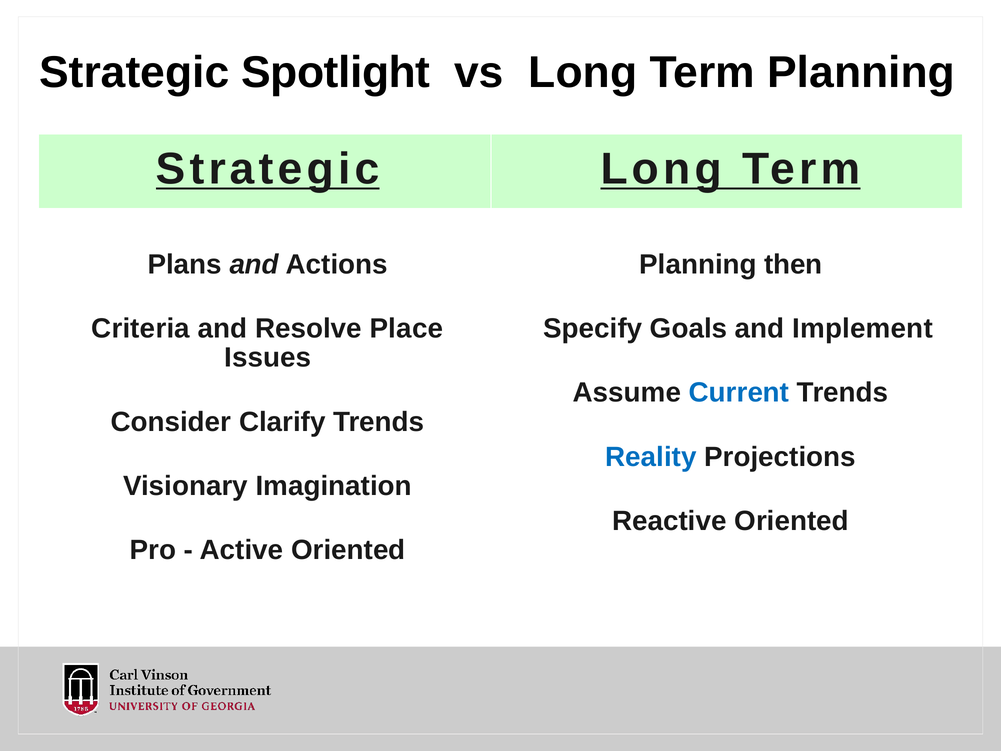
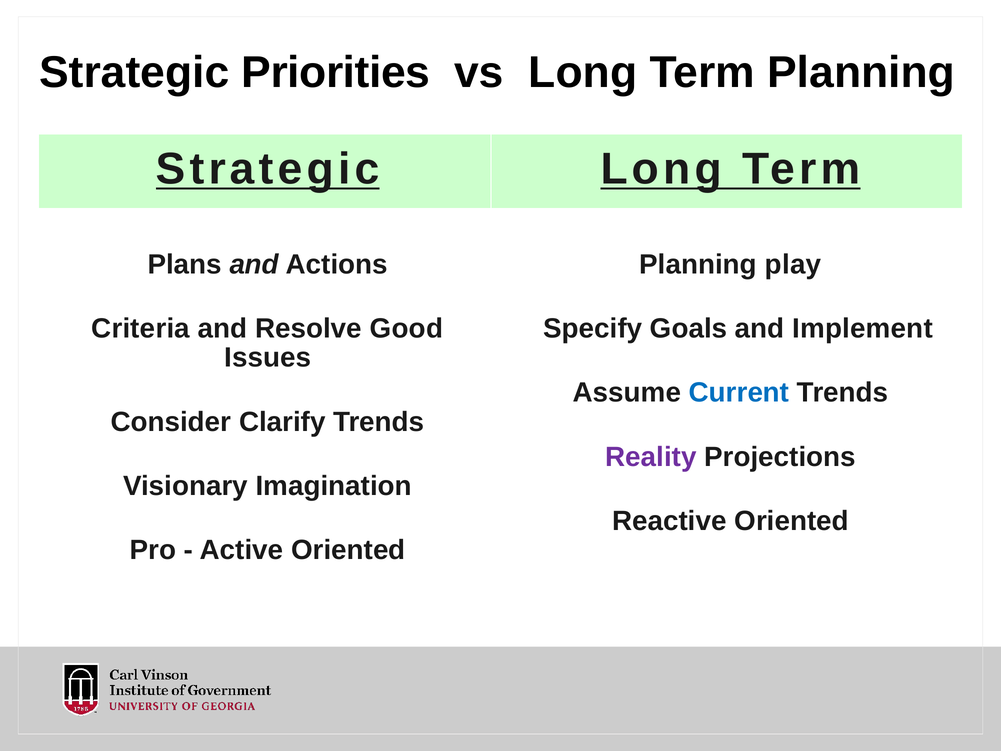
Spotlight: Spotlight -> Priorities
then: then -> play
Place: Place -> Good
Reality colour: blue -> purple
